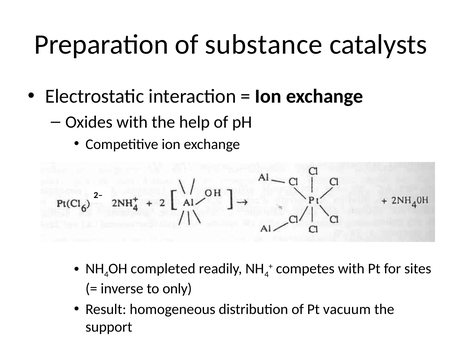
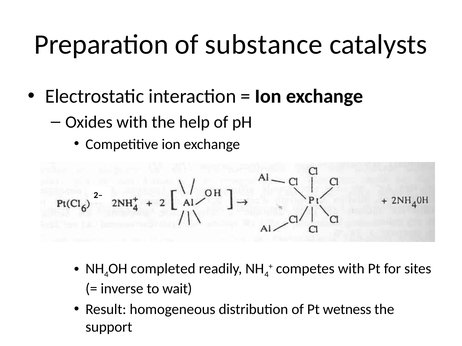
only: only -> wait
vacuum: vacuum -> wetness
